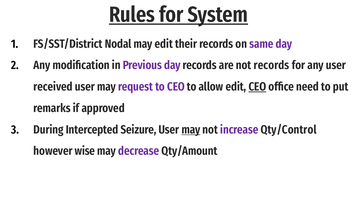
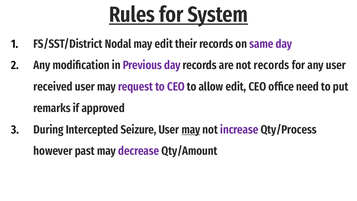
CEO at (257, 87) underline: present -> none
Qty/Control: Qty/Control -> Qty/Process
wise: wise -> past
